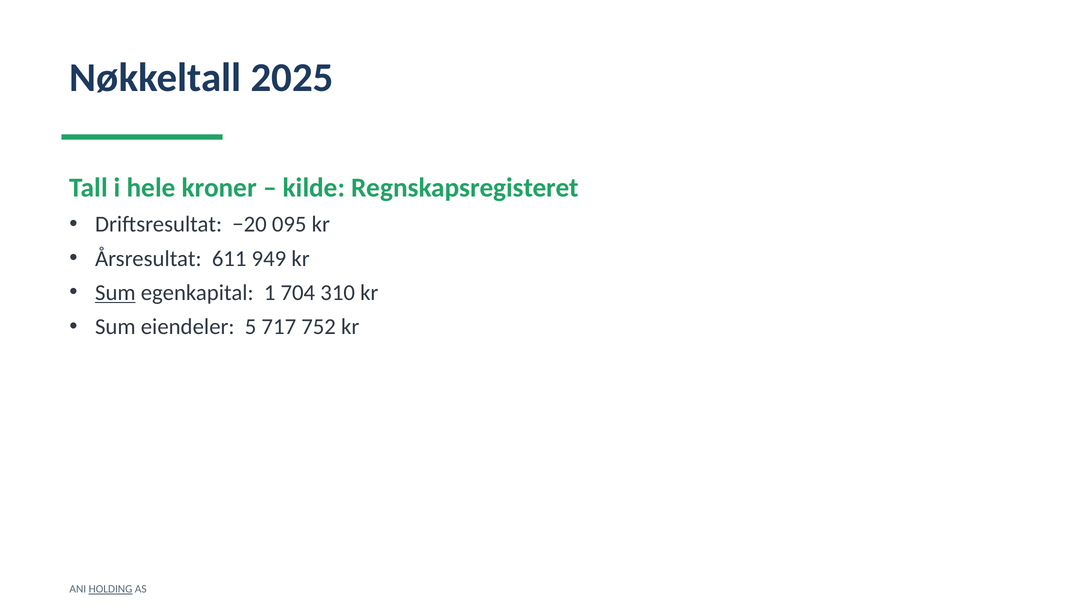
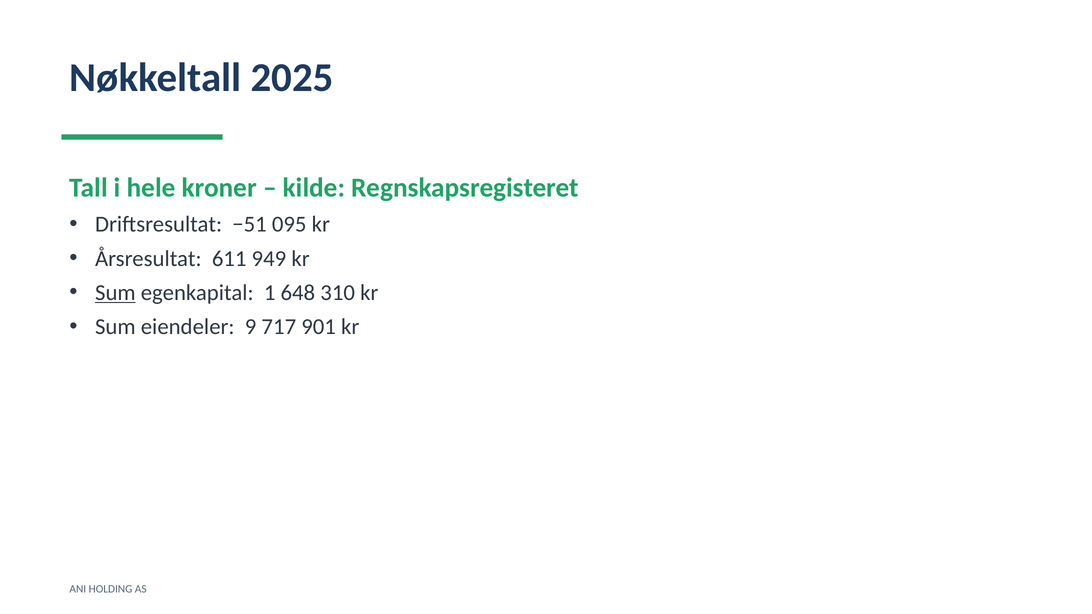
−20: −20 -> −51
704: 704 -> 648
5: 5 -> 9
752: 752 -> 901
HOLDING underline: present -> none
